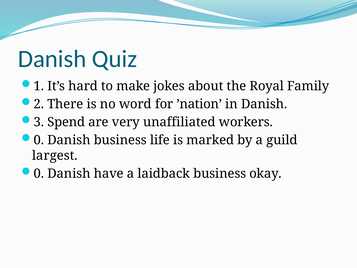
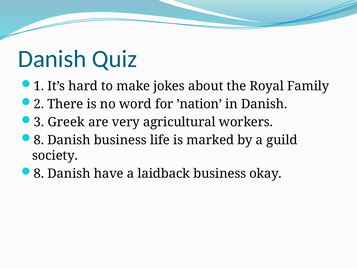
Spend: Spend -> Greek
unaffiliated: unaffiliated -> agricultural
0 at (39, 140): 0 -> 8
largest: largest -> society
0 at (39, 174): 0 -> 8
